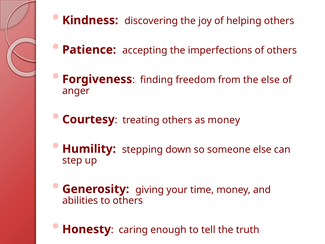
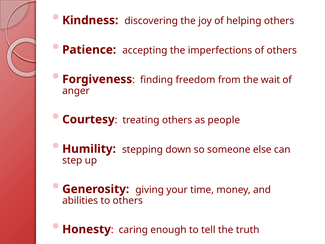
the else: else -> wait
as money: money -> people
